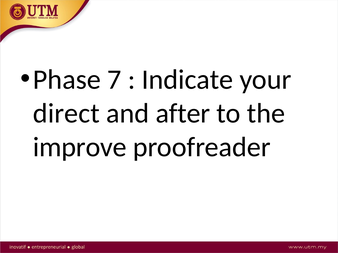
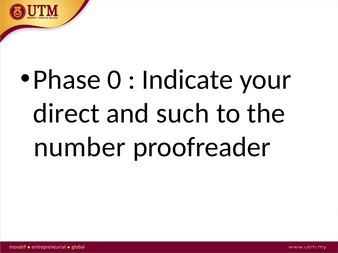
7: 7 -> 0
after: after -> such
improve: improve -> number
